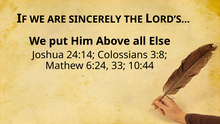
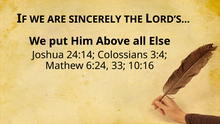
3:8: 3:8 -> 3:4
10:44: 10:44 -> 10:16
